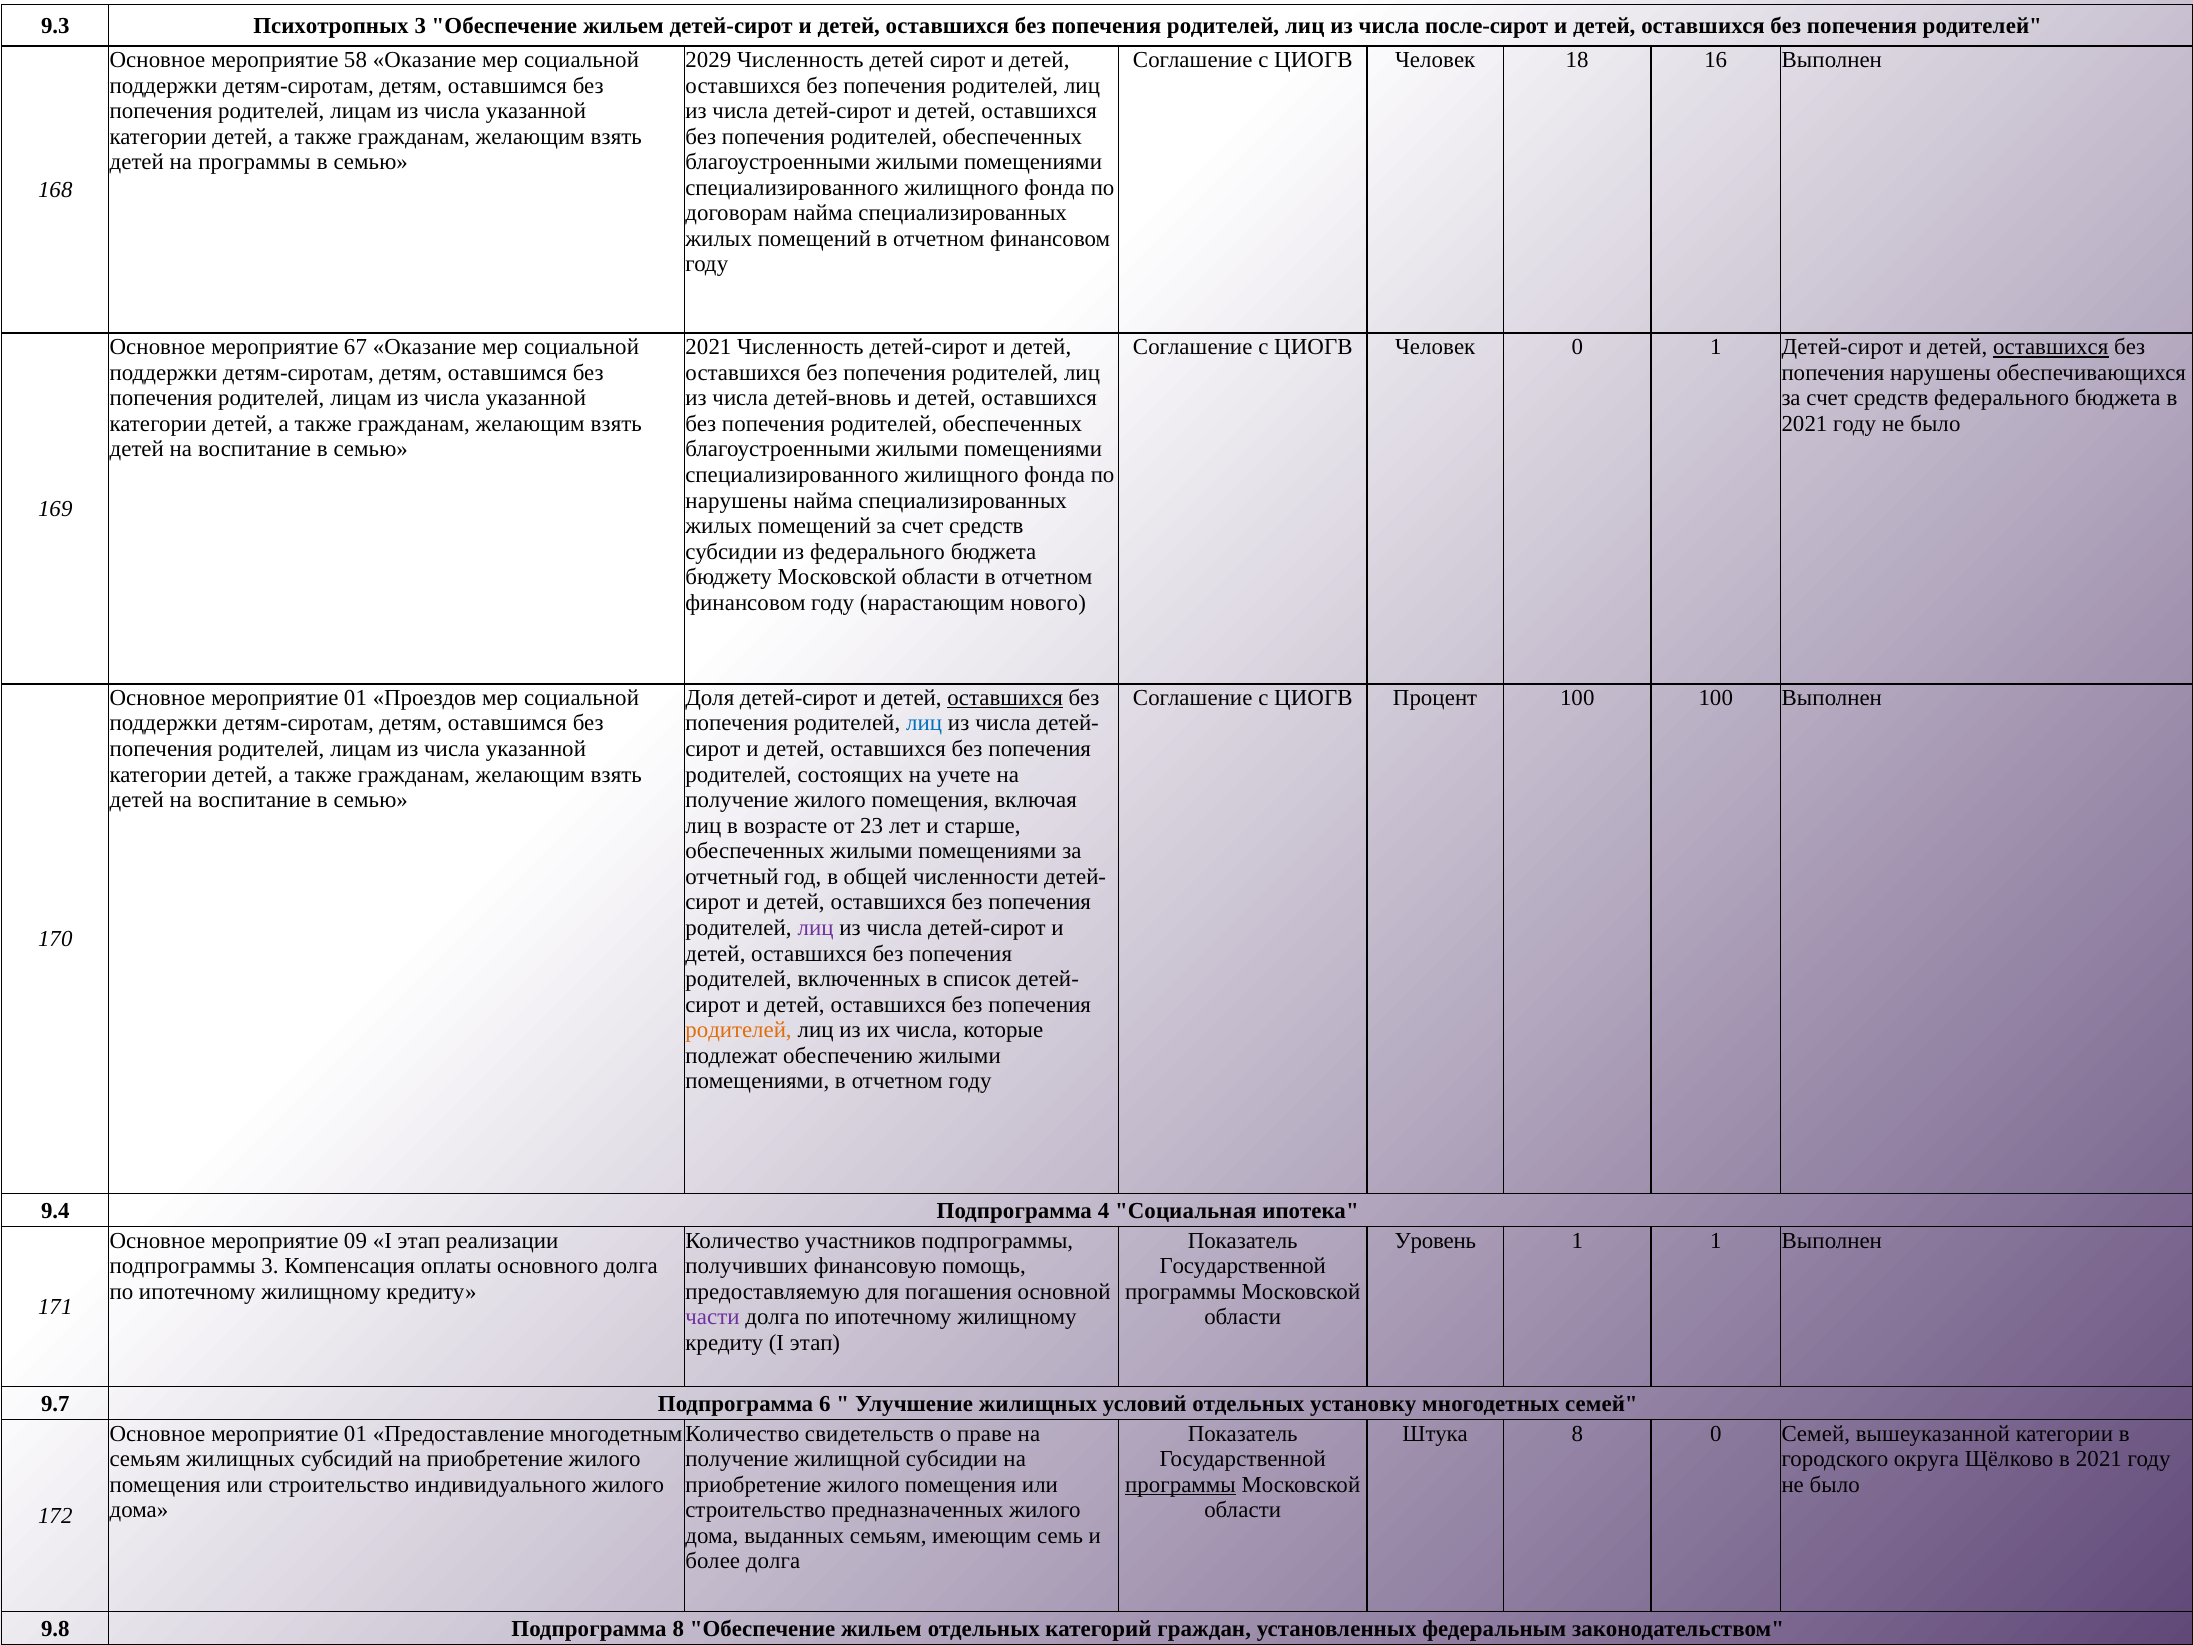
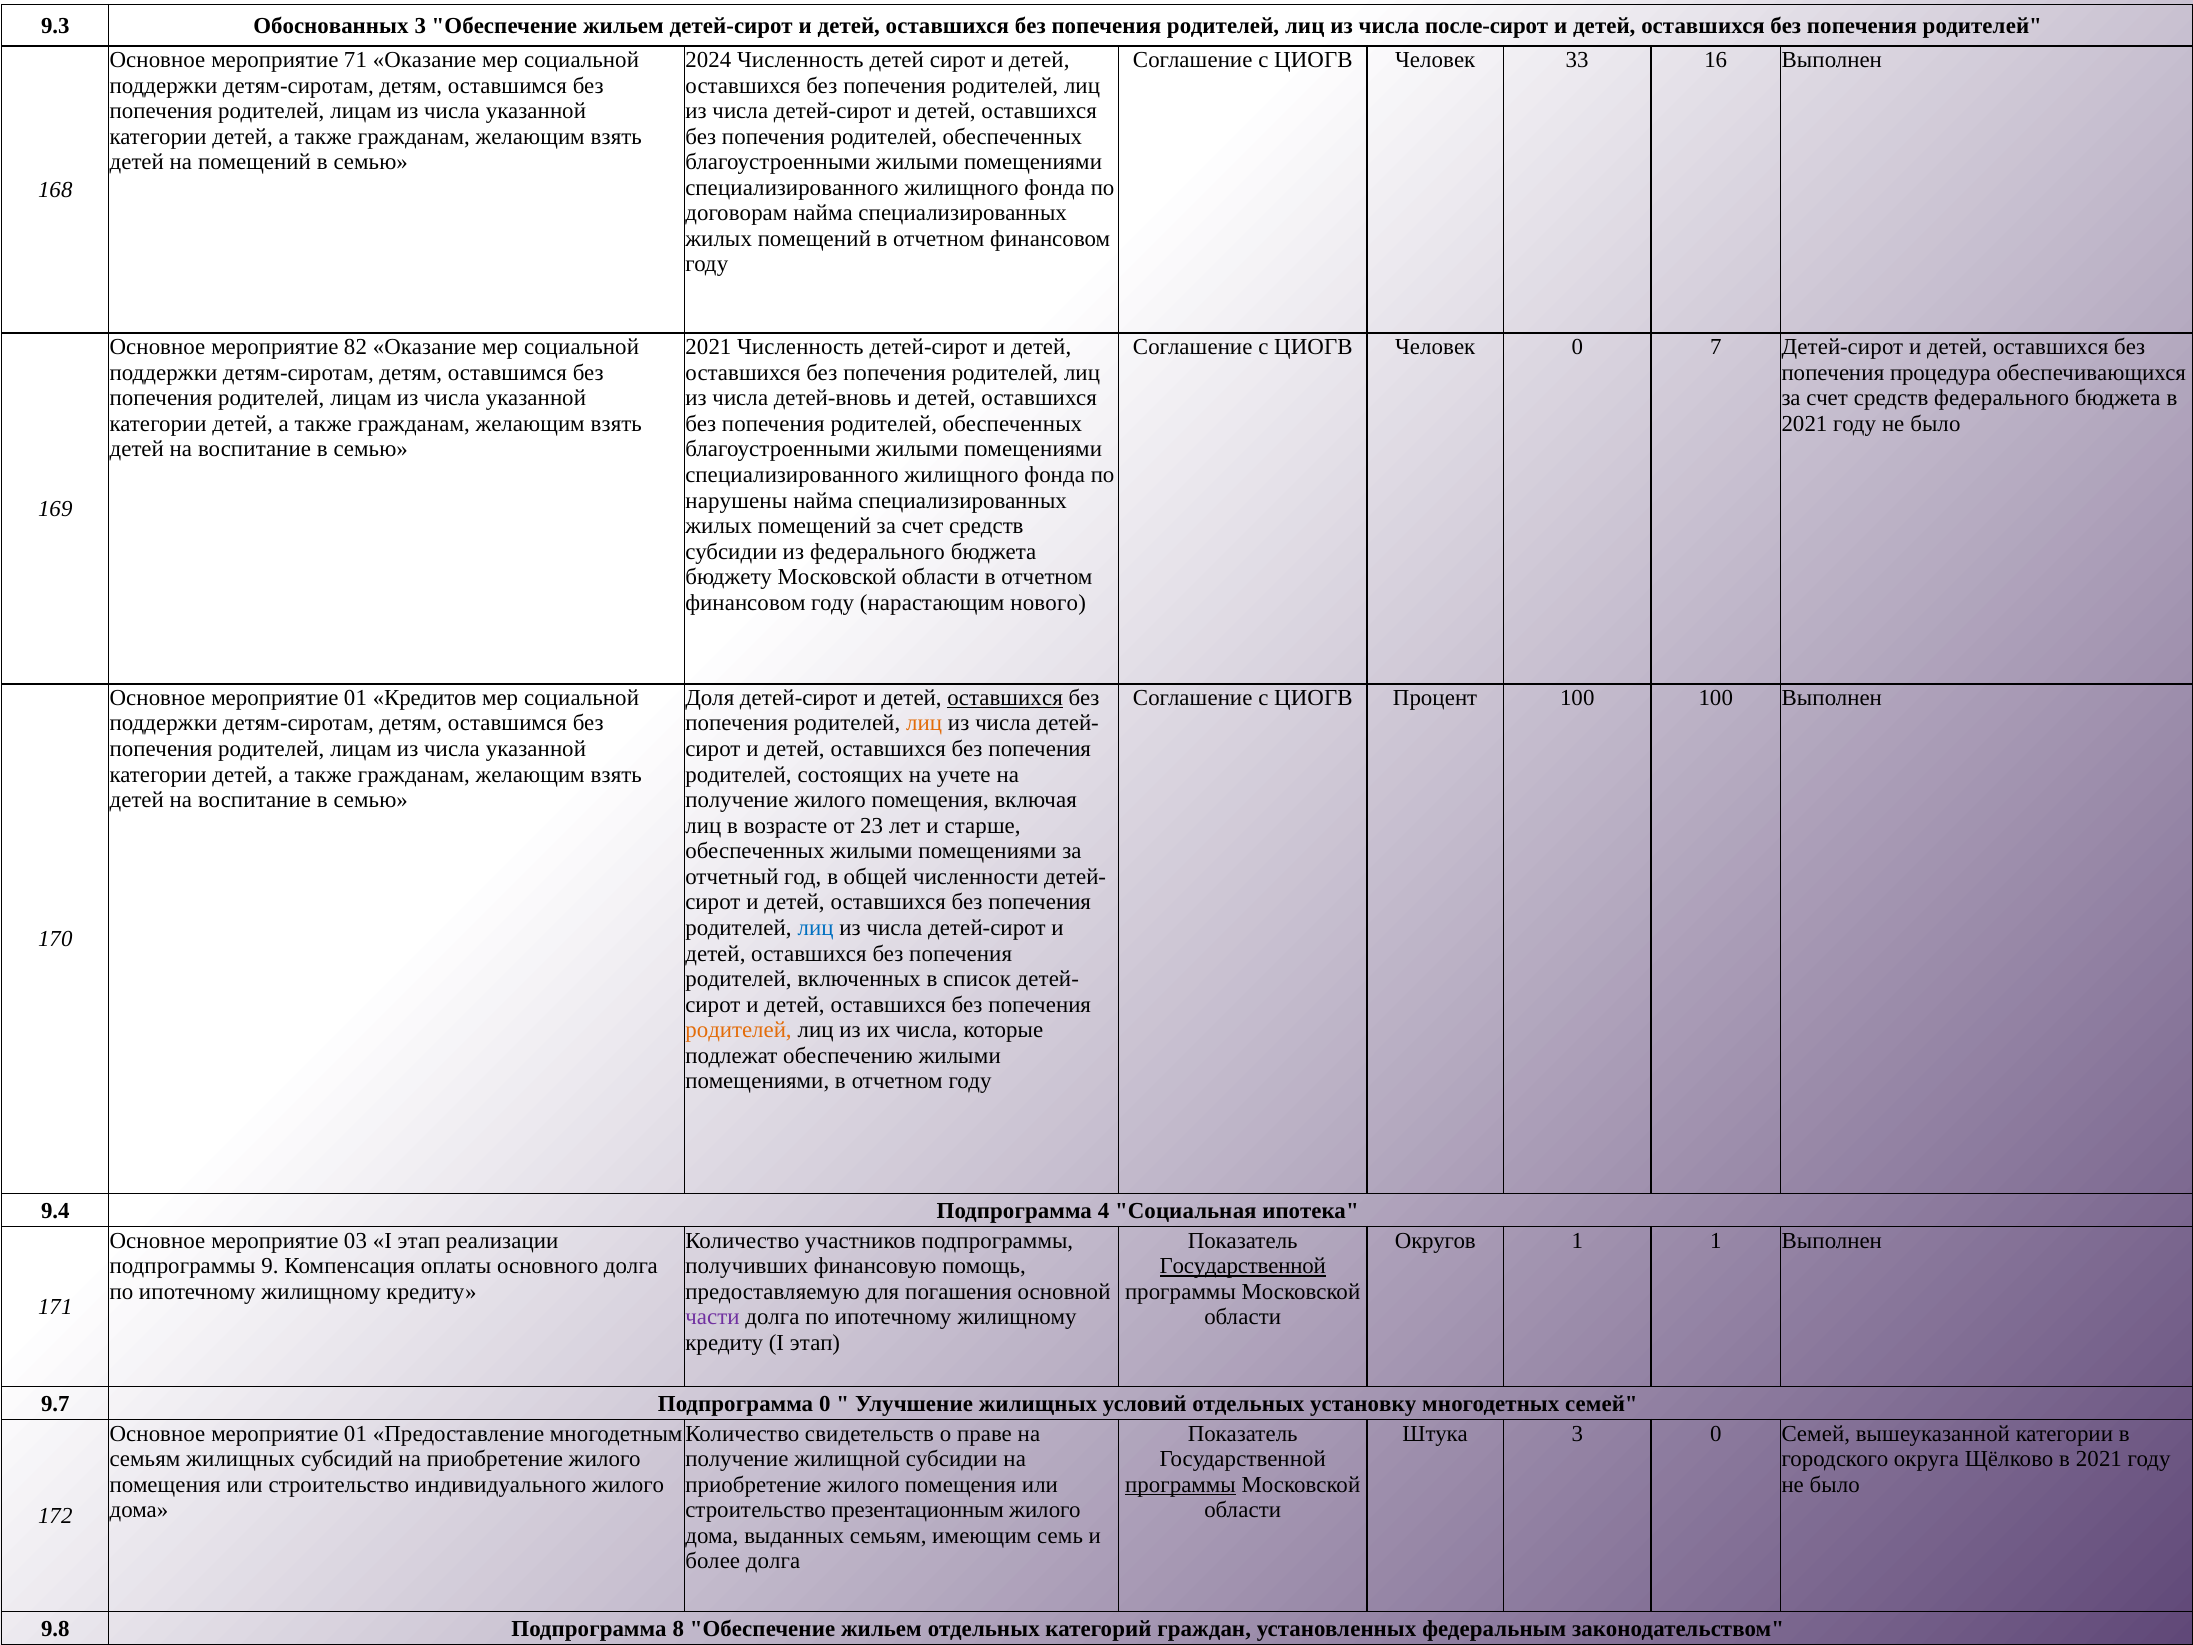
Психотропных: Психотропных -> Обоснованных
58: 58 -> 71
2029: 2029 -> 2024
18: 18 -> 33
на программы: программы -> помещений
67: 67 -> 82
0 1: 1 -> 7
оставшихся at (2051, 347) underline: present -> none
попечения нарушены: нарушены -> процедура
Проездов: Проездов -> Кредитов
лиц at (924, 723) colour: blue -> orange
лиц at (816, 928) colour: purple -> blue
09: 09 -> 03
Уровень: Уровень -> Округов
подпрограммы 3: 3 -> 9
Государственной at (1243, 1266) underline: none -> present
Подпрограмма 6: 6 -> 0
Штука 8: 8 -> 3
предназначенных: предназначенных -> презентационным
